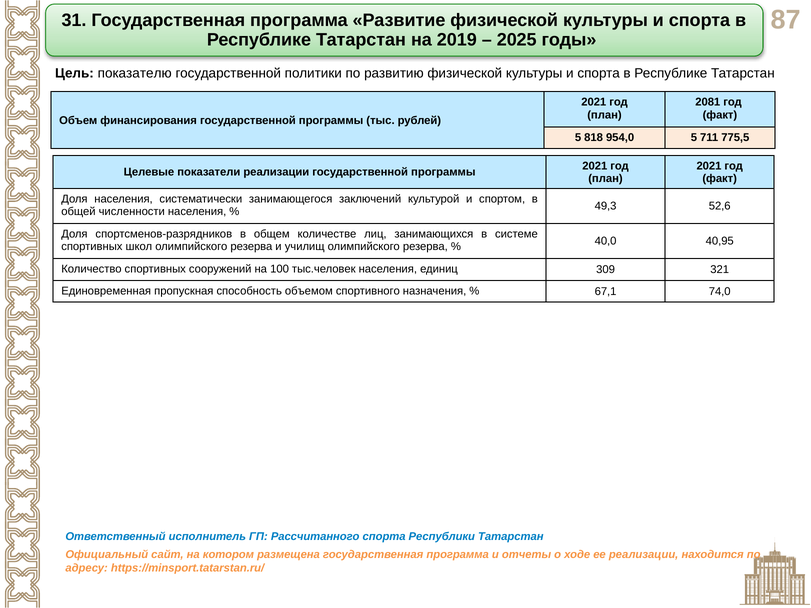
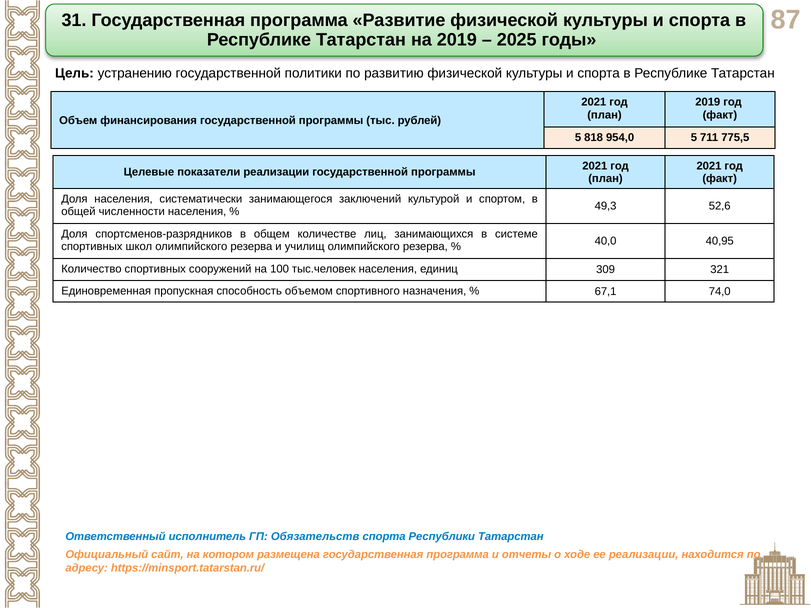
показателю: показателю -> устранению
2081 at (708, 102): 2081 -> 2019
Рассчитанного: Рассчитанного -> Обязательств
